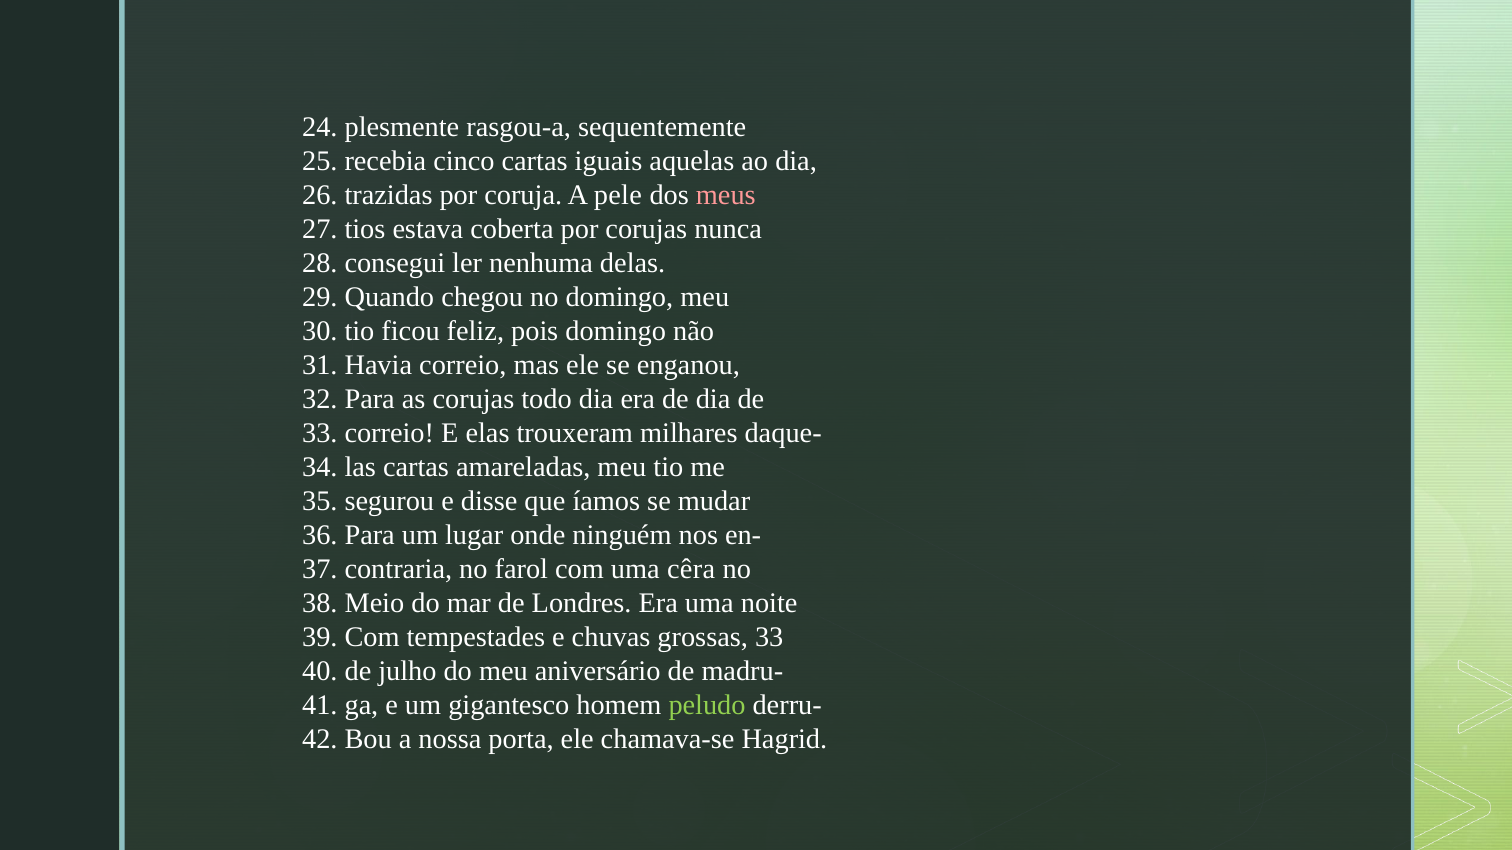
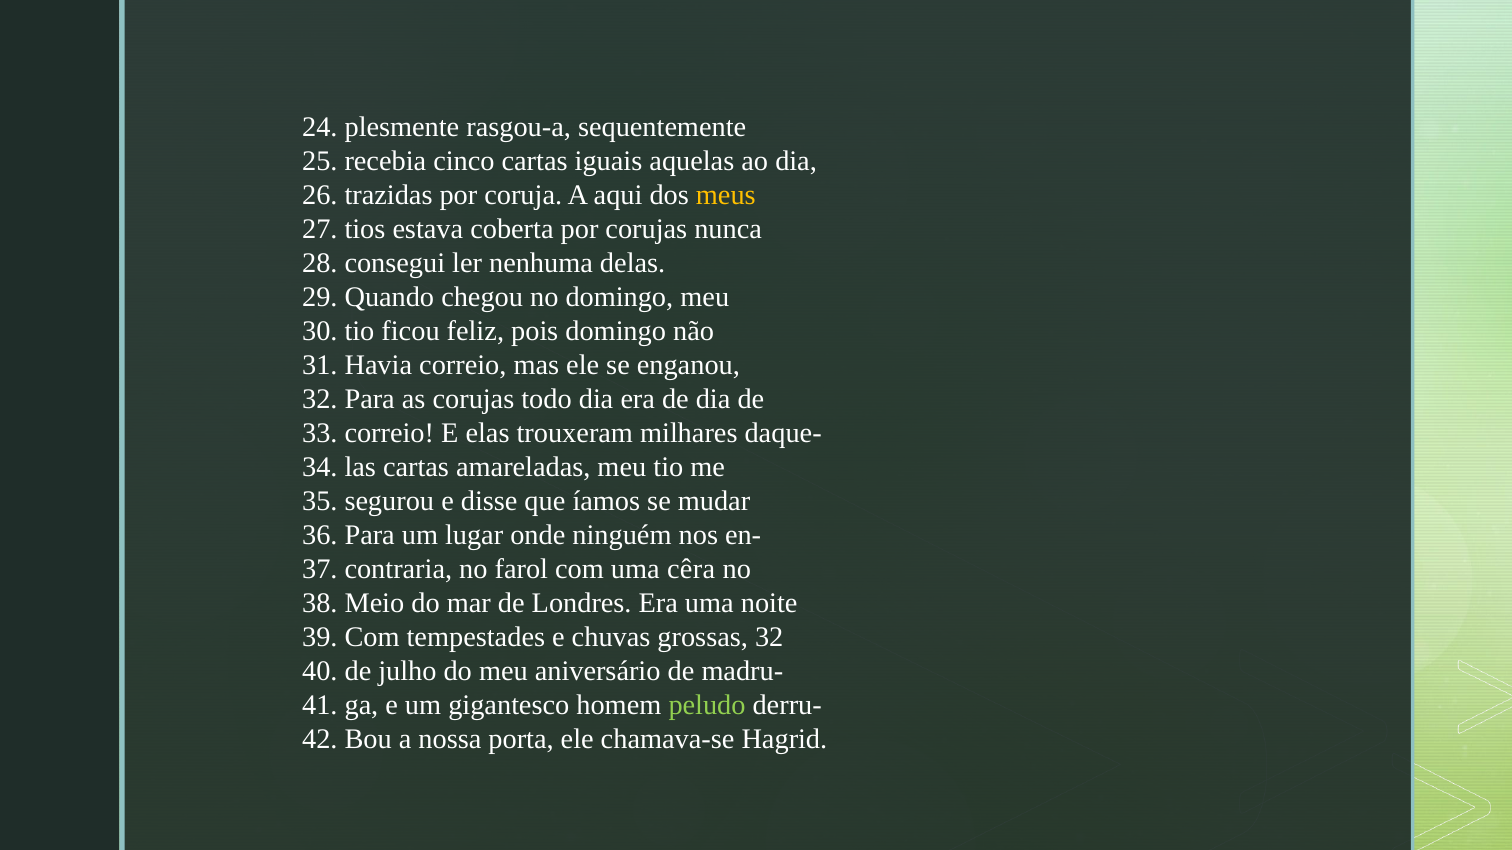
pele: pele -> aqui
meus colour: pink -> yellow
grossas 33: 33 -> 32
